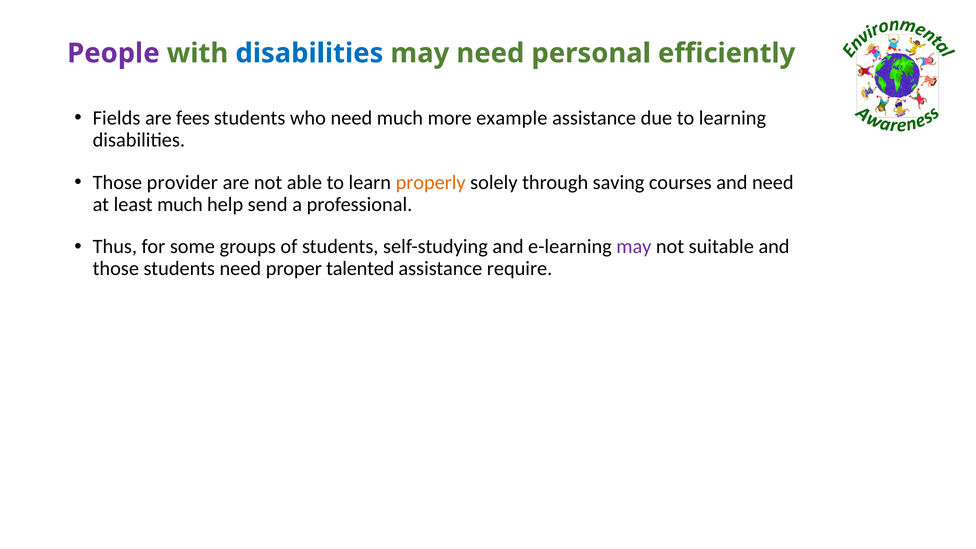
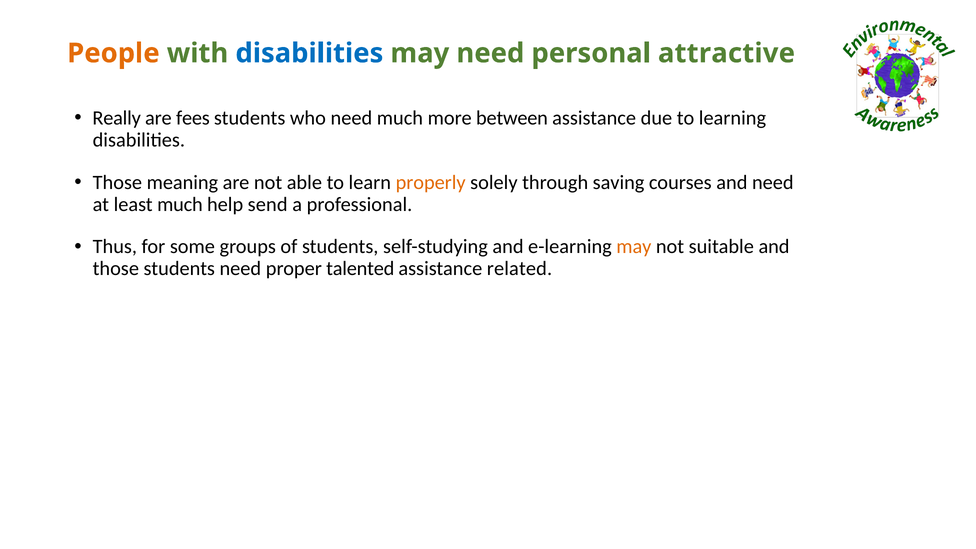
People colour: purple -> orange
efficiently: efficiently -> attractive
Fields: Fields -> Really
example: example -> between
provider: provider -> meaning
may at (634, 247) colour: purple -> orange
require: require -> related
